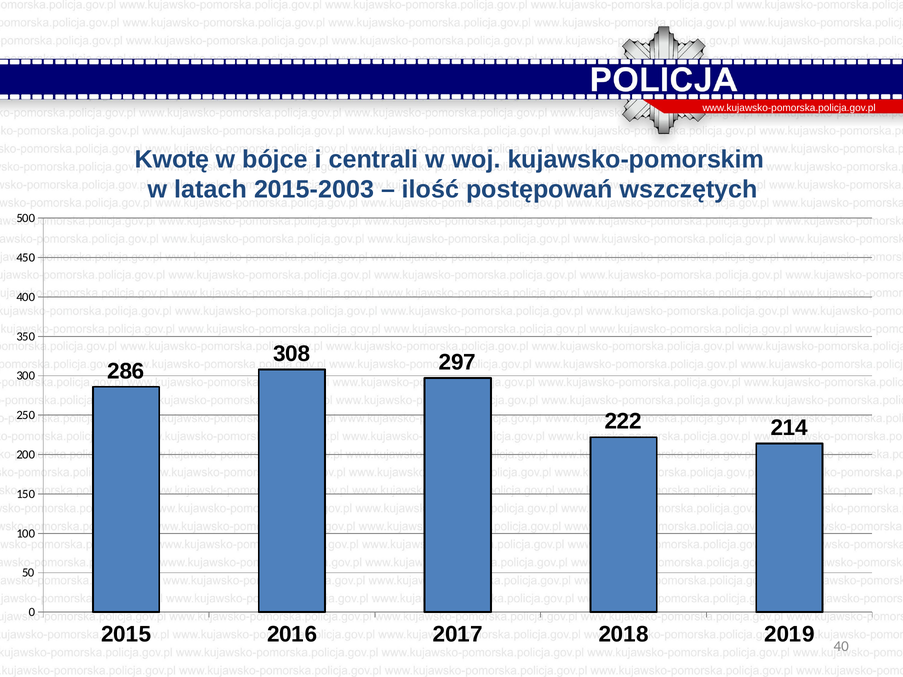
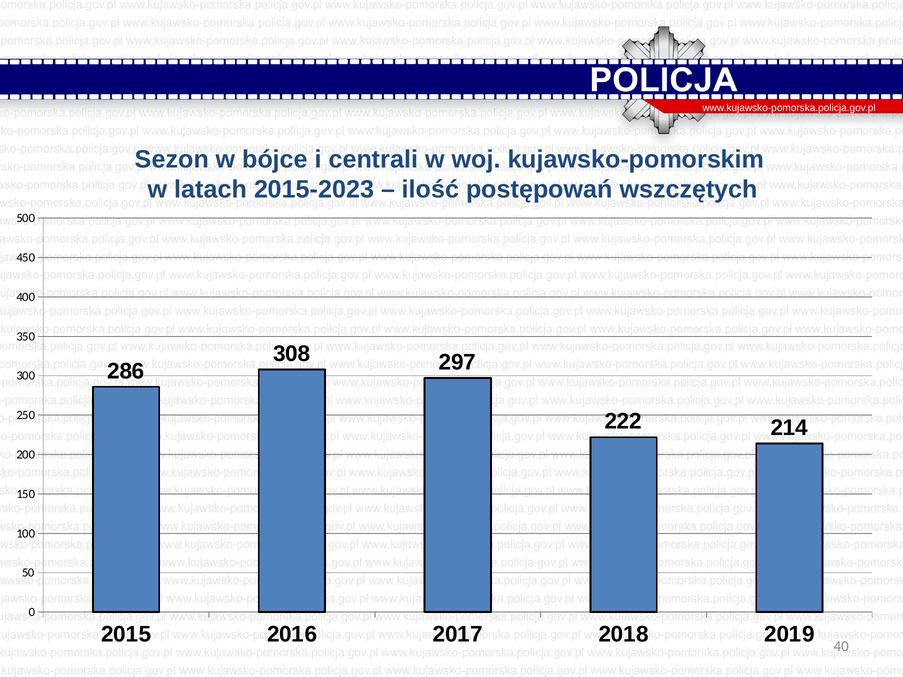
Kwotę: Kwotę -> Sezon
2015-2003: 2015-2003 -> 2015-2023
